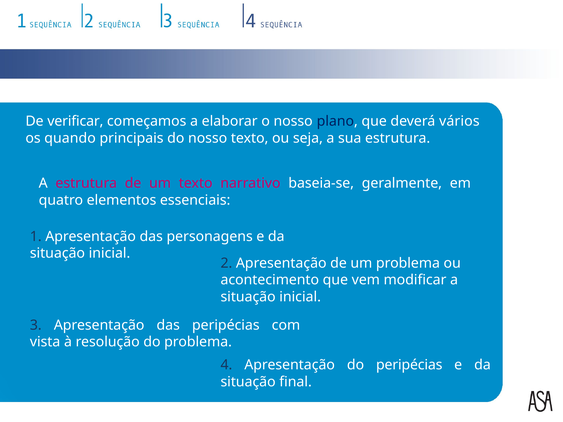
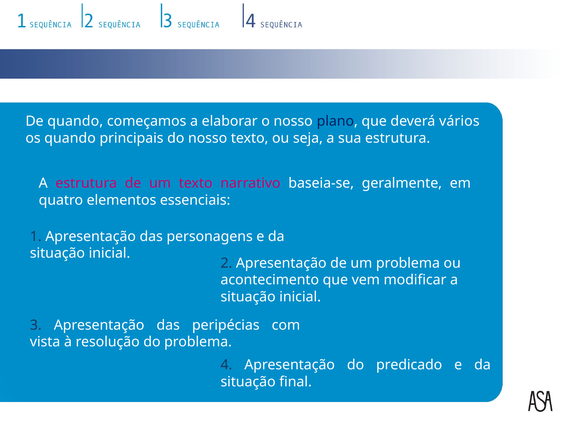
De verificar: verificar -> quando
do peripécias: peripécias -> predicado
